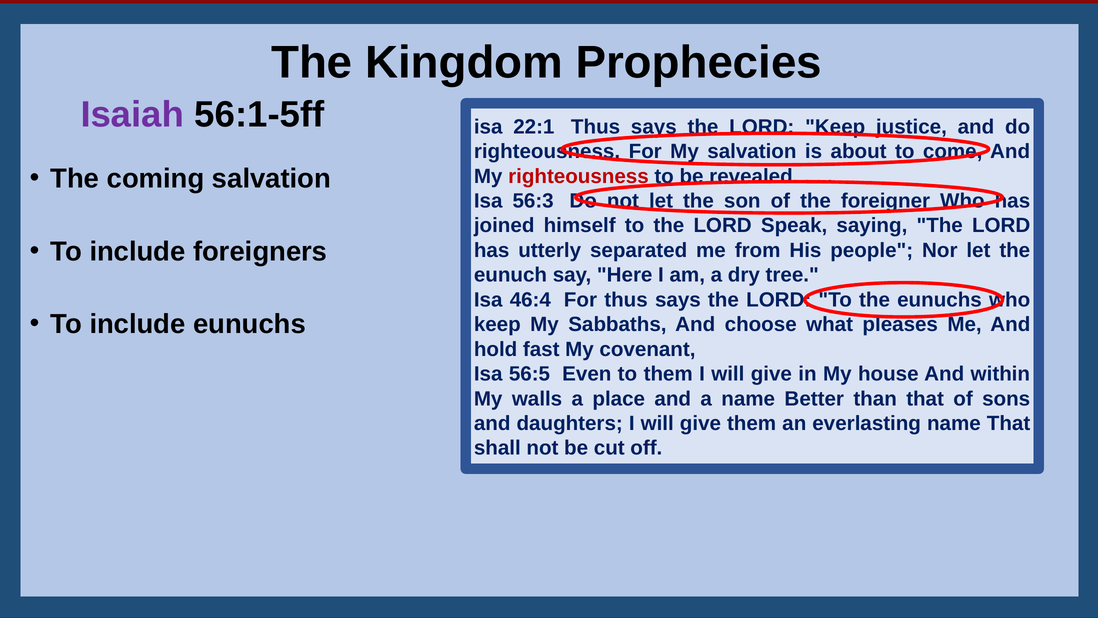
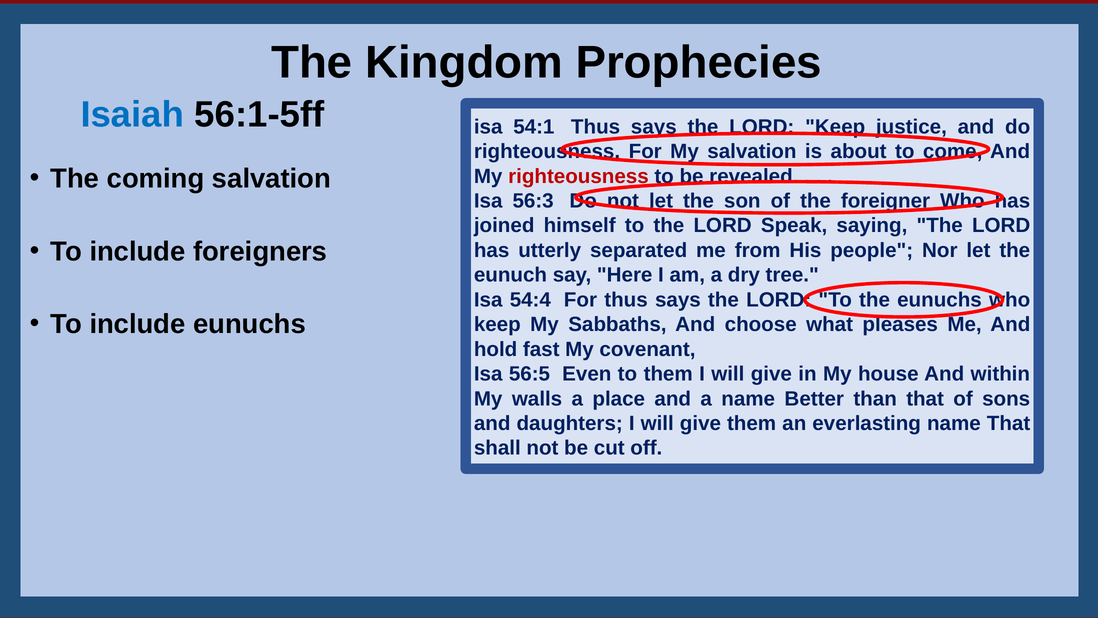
Isaiah colour: purple -> blue
22:1: 22:1 -> 54:1
46:4: 46:4 -> 54:4
